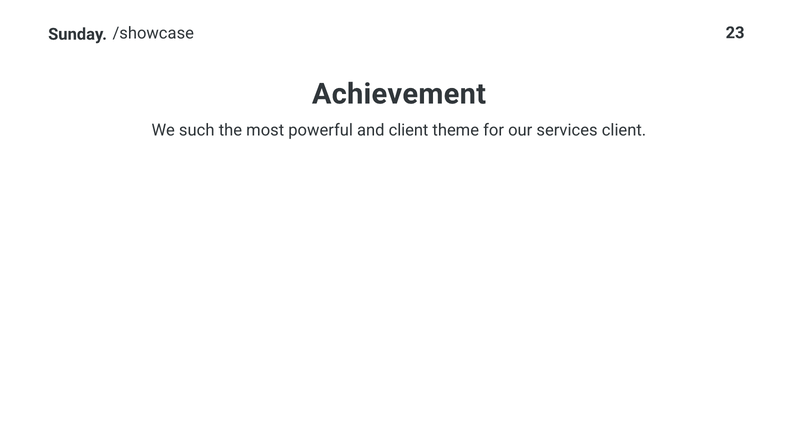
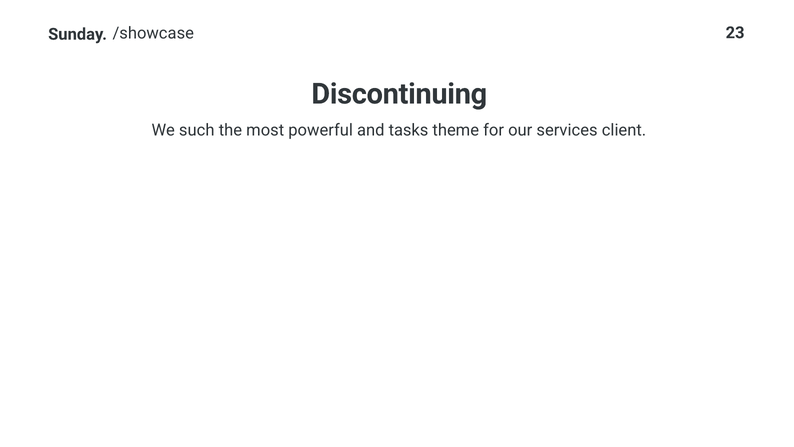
Achievement: Achievement -> Discontinuing
and client: client -> tasks
